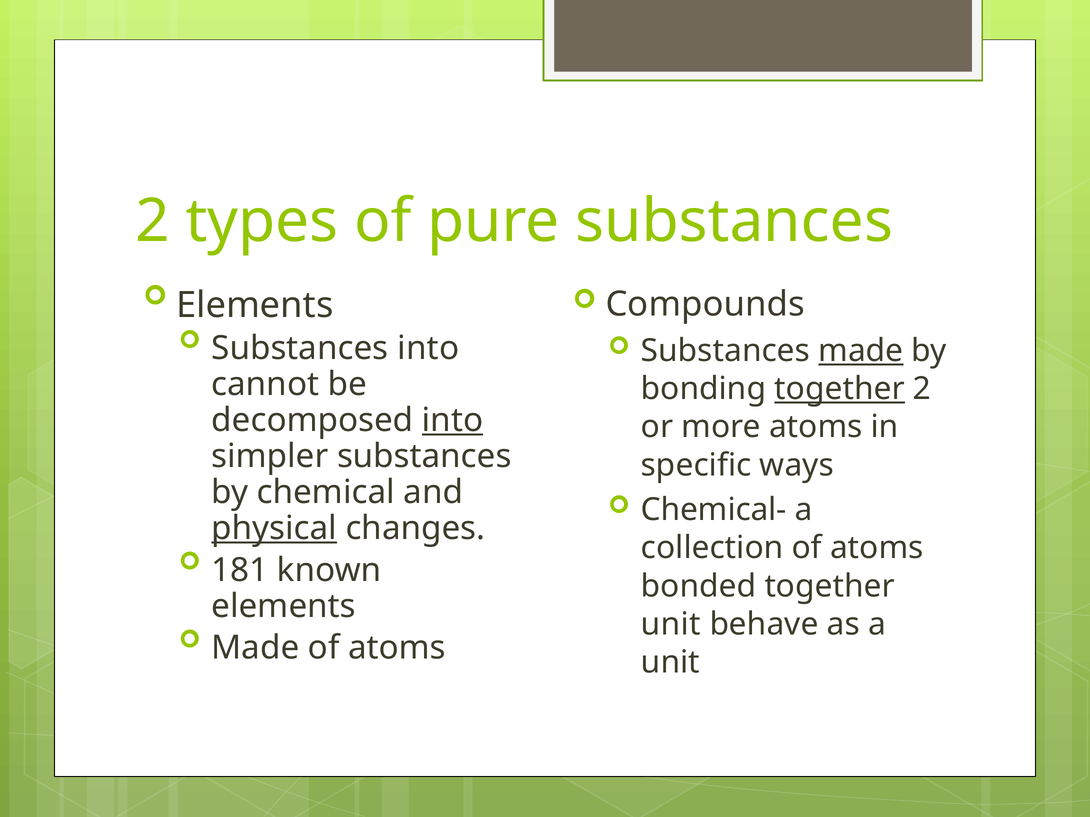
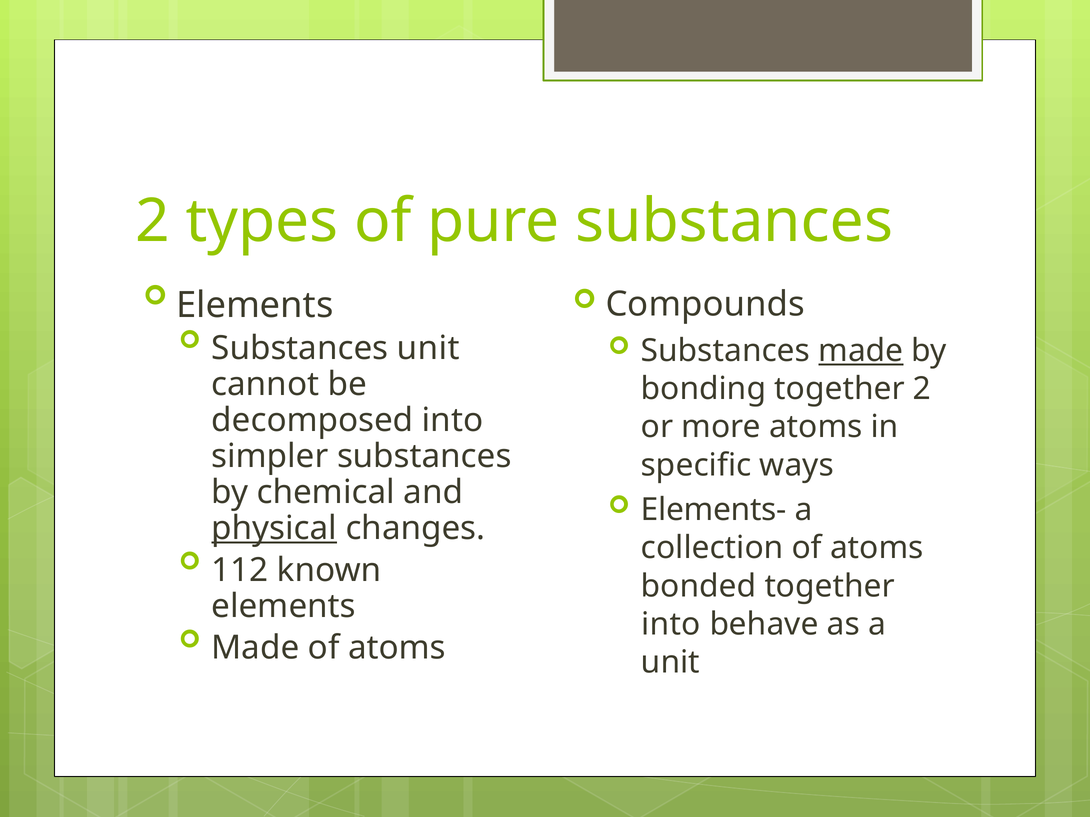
Substances into: into -> unit
together at (840, 389) underline: present -> none
into at (453, 421) underline: present -> none
Chemical-: Chemical- -> Elements-
181: 181 -> 112
unit at (671, 625): unit -> into
